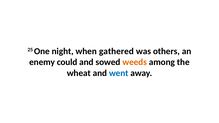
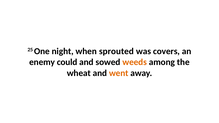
gathered: gathered -> sprouted
others: others -> covers
went colour: blue -> orange
